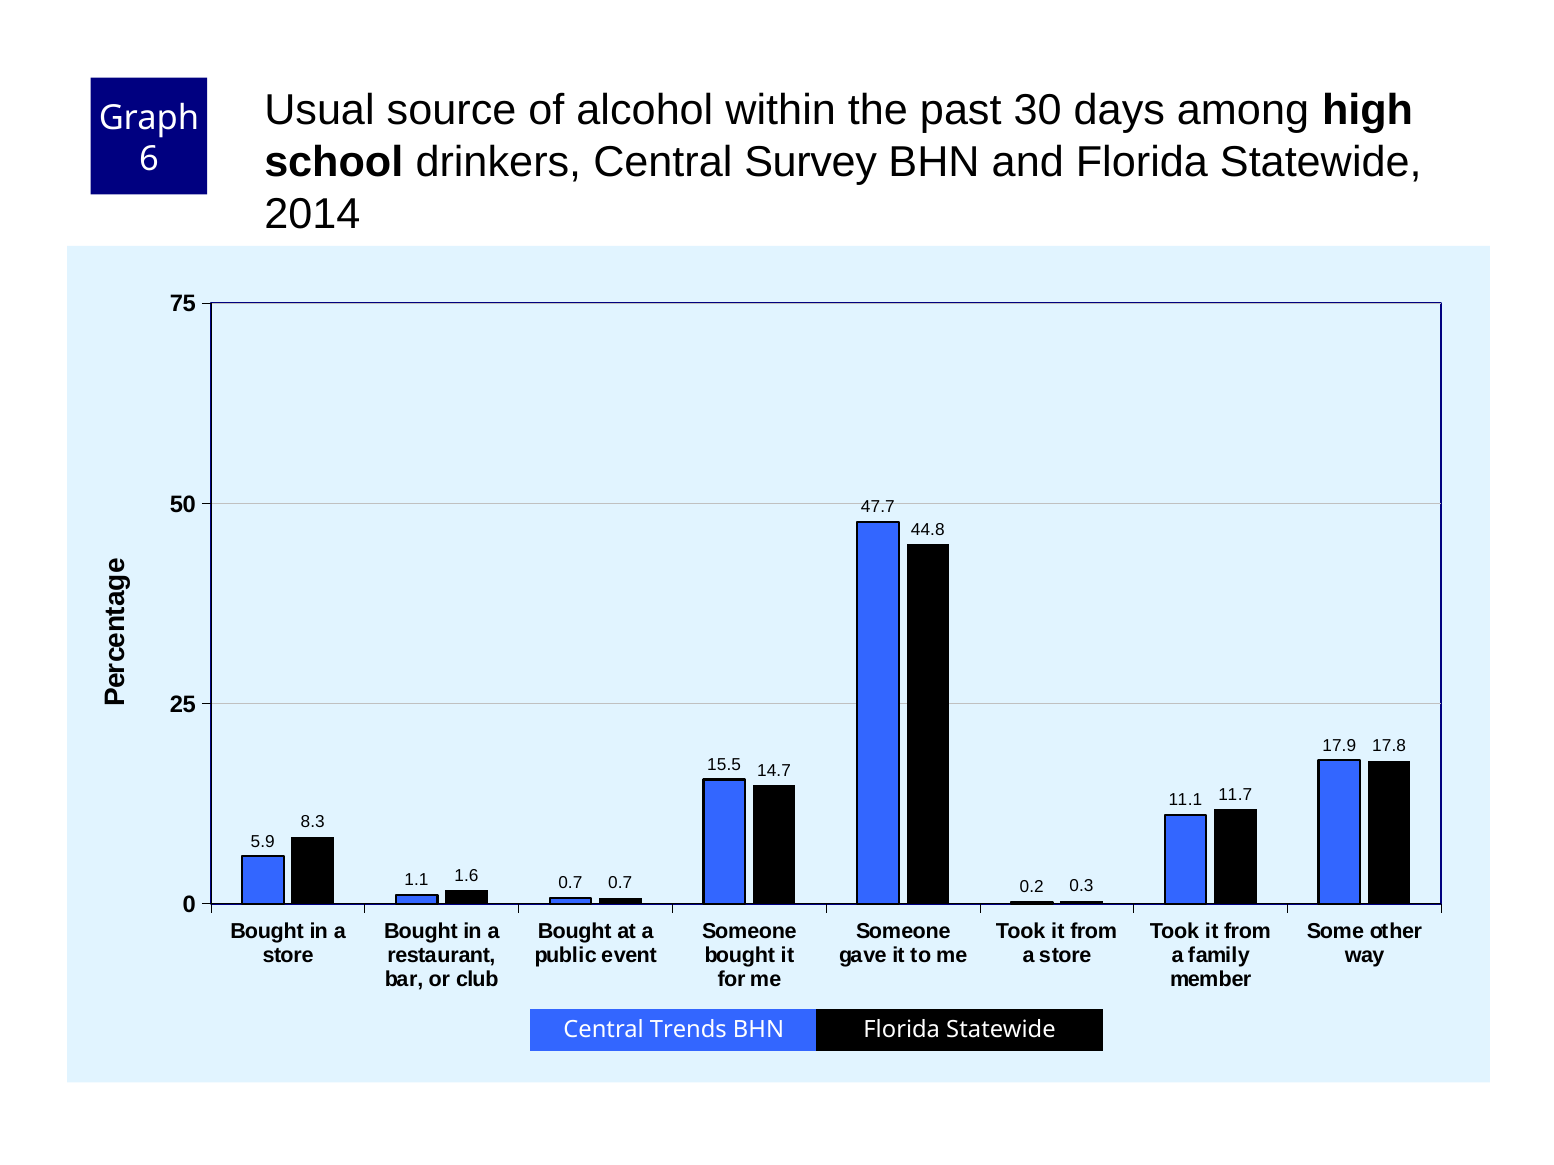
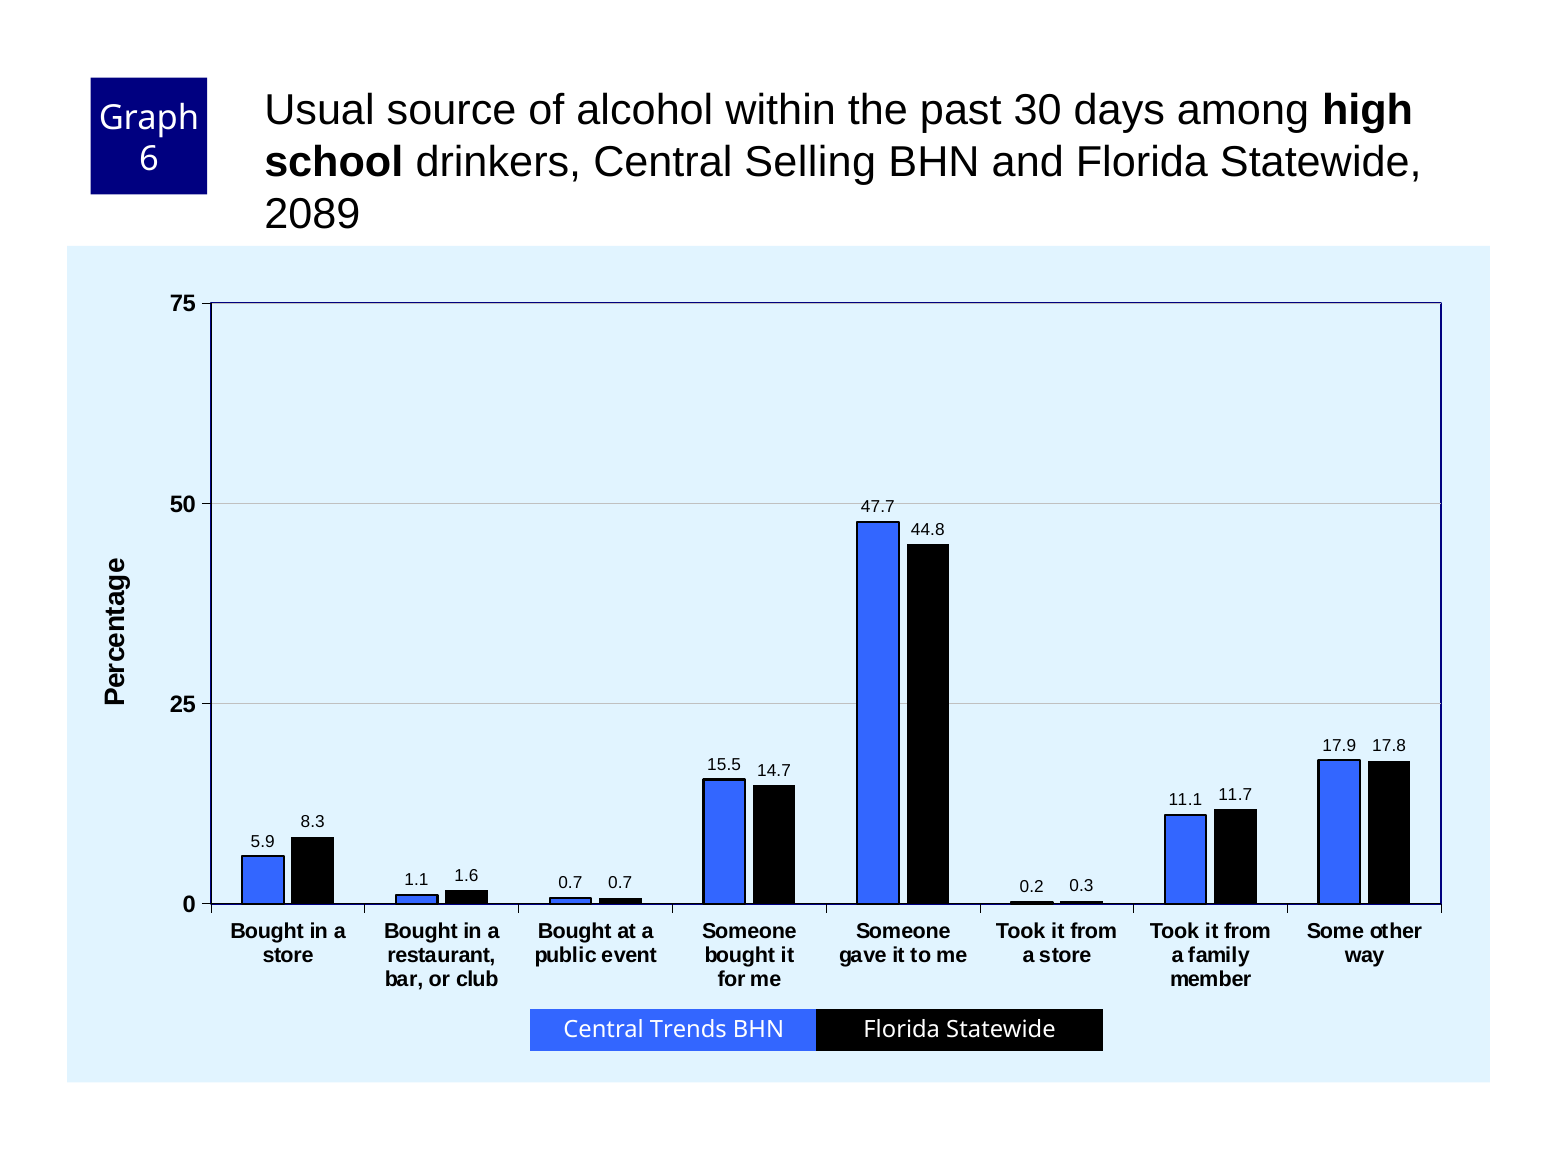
Survey: Survey -> Selling
2014: 2014 -> 2089
